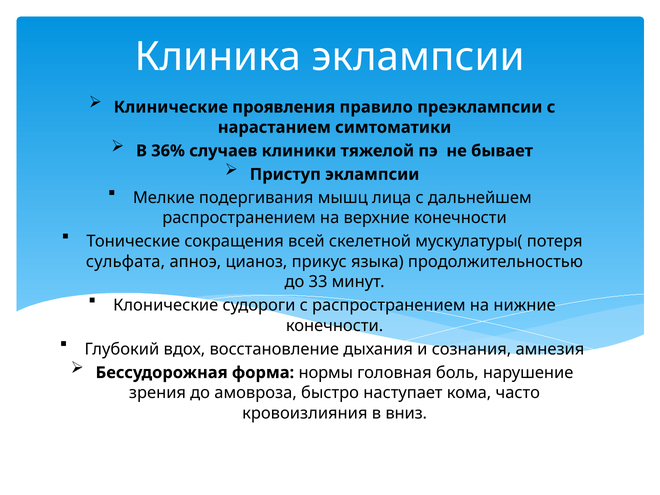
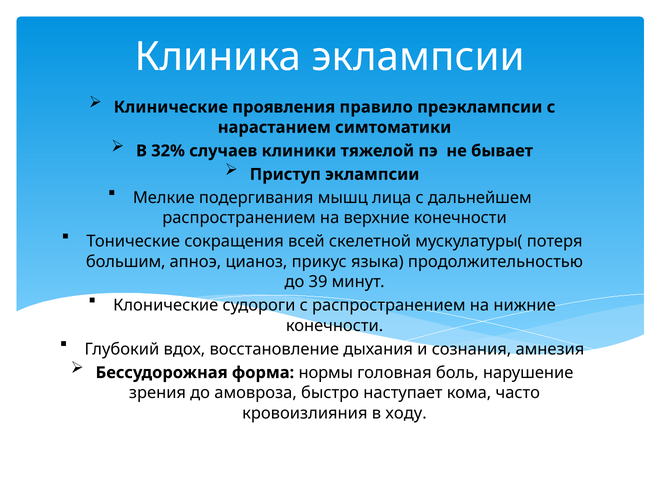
36%: 36% -> 32%
сульфата: сульфата -> большим
33: 33 -> 39
вниз: вниз -> ходу
